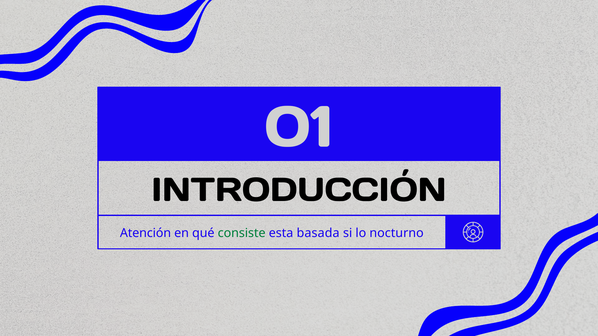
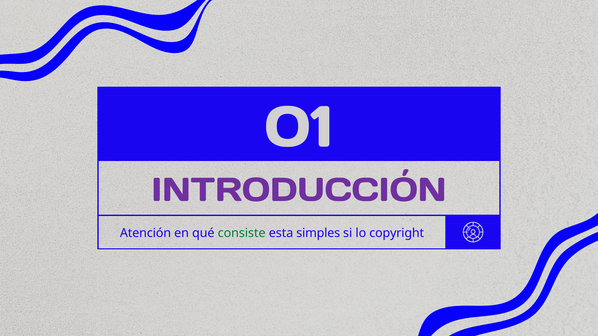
INTRODUCCIÓN colour: black -> purple
basada: basada -> simples
nocturno: nocturno -> copyright
